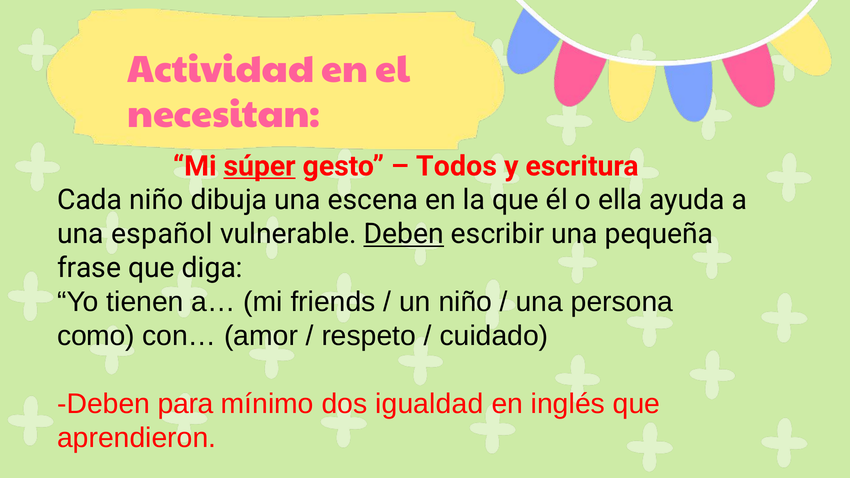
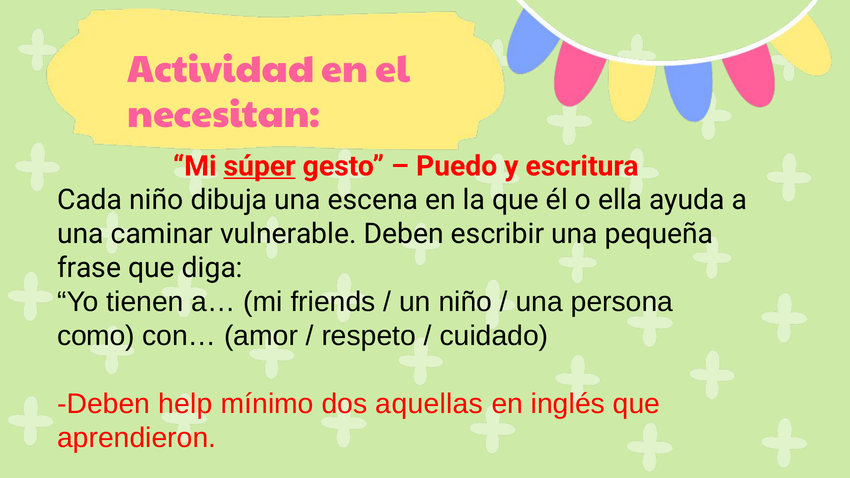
Todos: Todos -> Puedo
español: español -> caminar
Deben at (404, 234) underline: present -> none
para: para -> help
igualdad: igualdad -> aquellas
